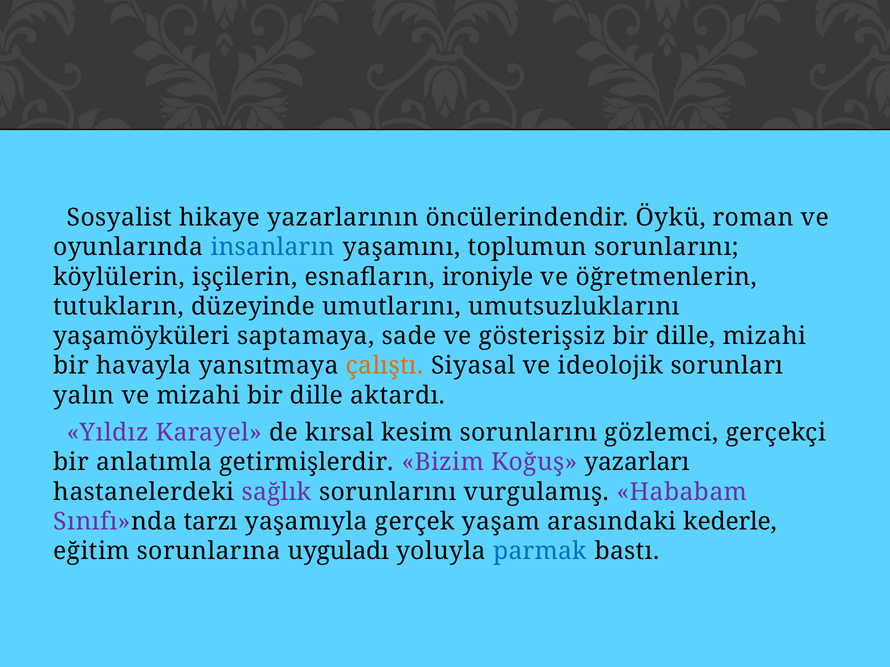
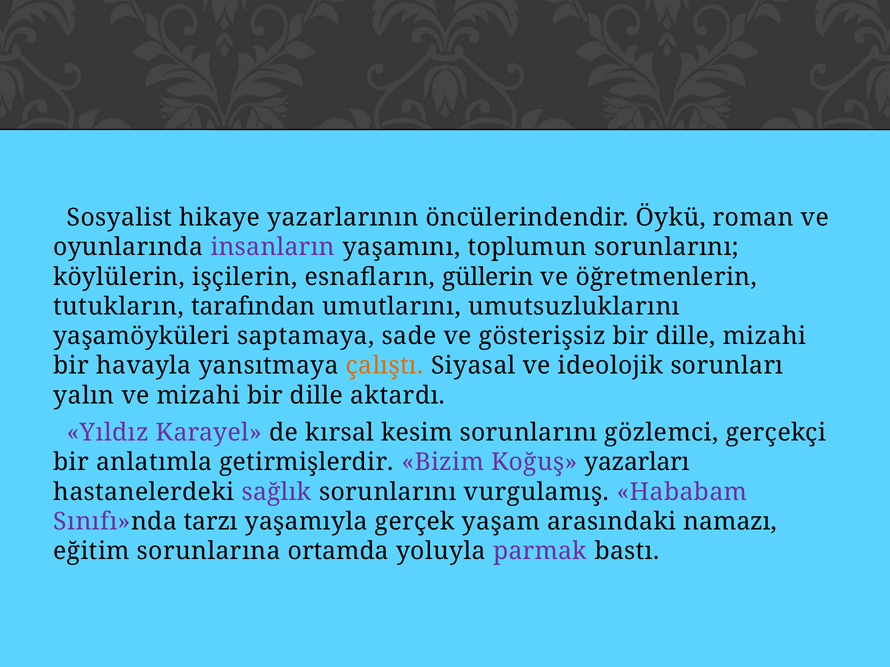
insanların colour: blue -> purple
ironiyle: ironiyle -> güllerin
düzeyinde: düzeyinde -> tarafından
kederle: kederle -> namazı
uyguladı: uyguladı -> ortamda
parmak colour: blue -> purple
